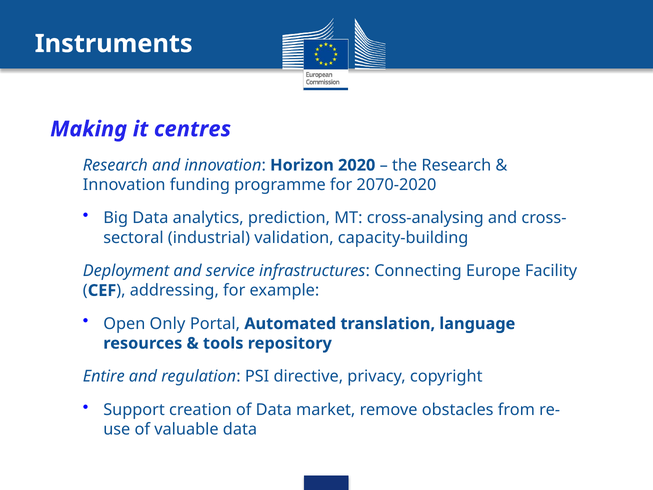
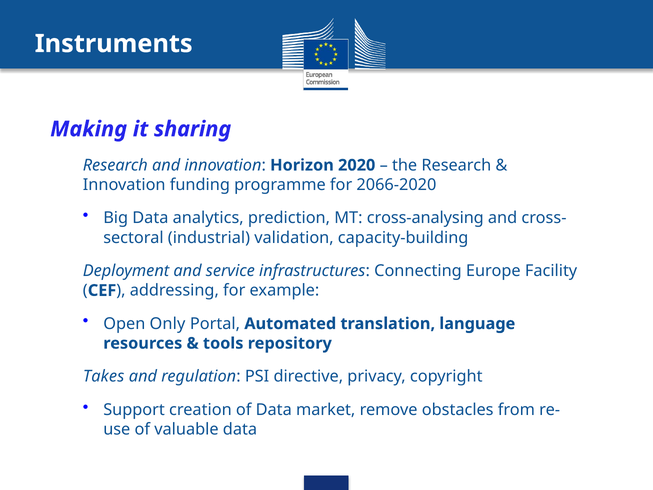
centres: centres -> sharing
2070-2020: 2070-2020 -> 2066-2020
Entire: Entire -> Takes
